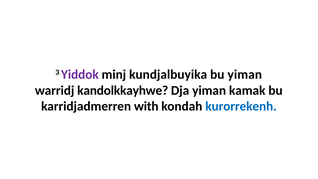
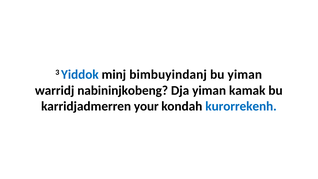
Yiddok colour: purple -> blue
kundjalbuyika: kundjalbuyika -> bimbuyindanj
kandolkkayhwe: kandolkkayhwe -> nabininjkobeng
with: with -> your
